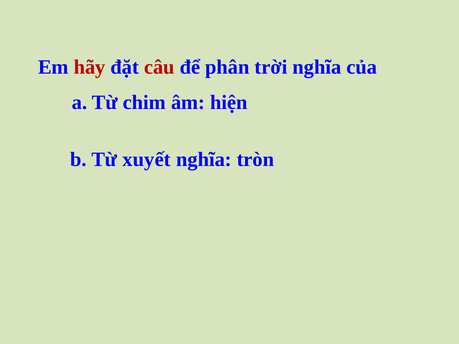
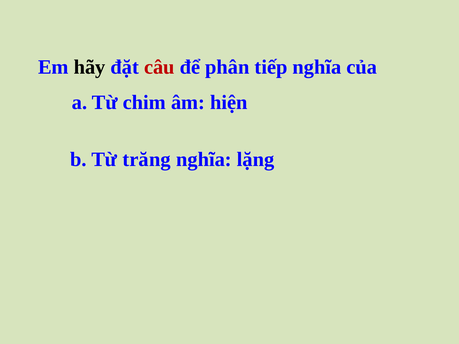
hãy colour: red -> black
trời: trời -> tiếp
xuyết: xuyết -> trăng
tròn: tròn -> lặng
